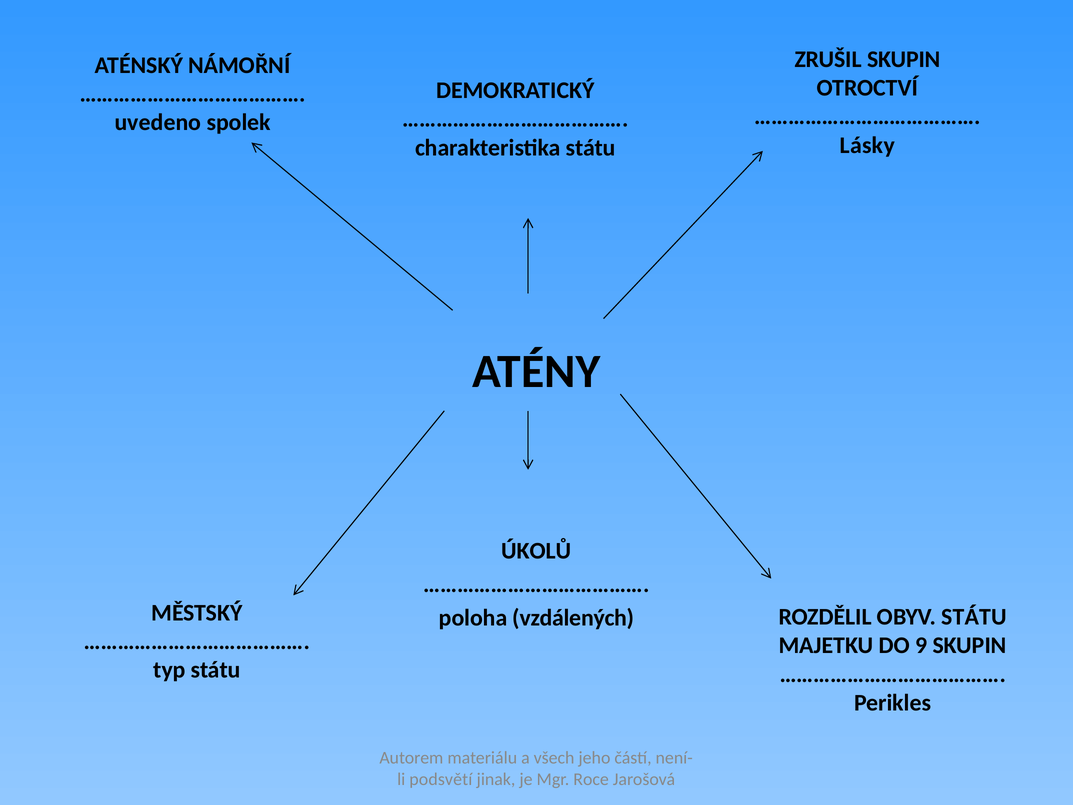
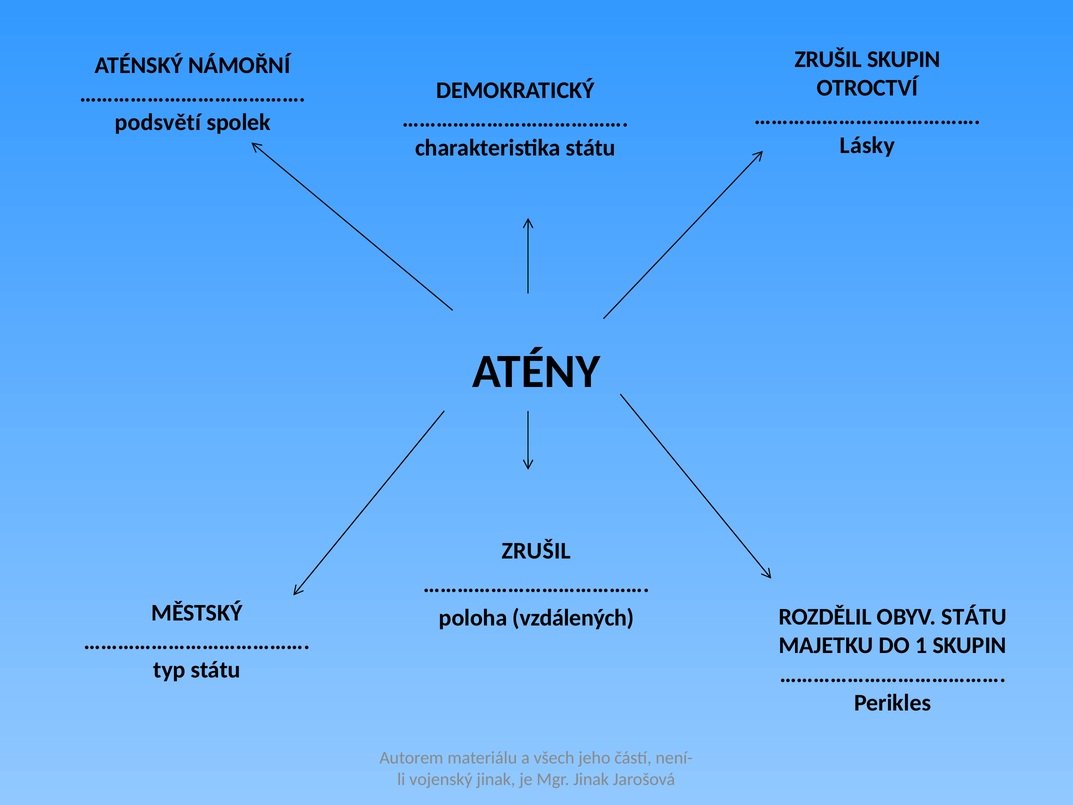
uvedeno: uvedeno -> podsvětí
ÚKOLŮ at (536, 551): ÚKOLŮ -> ZRUŠIL
9: 9 -> 1
podsvětí: podsvětí -> vojenský
Mgr Roce: Roce -> Jinak
